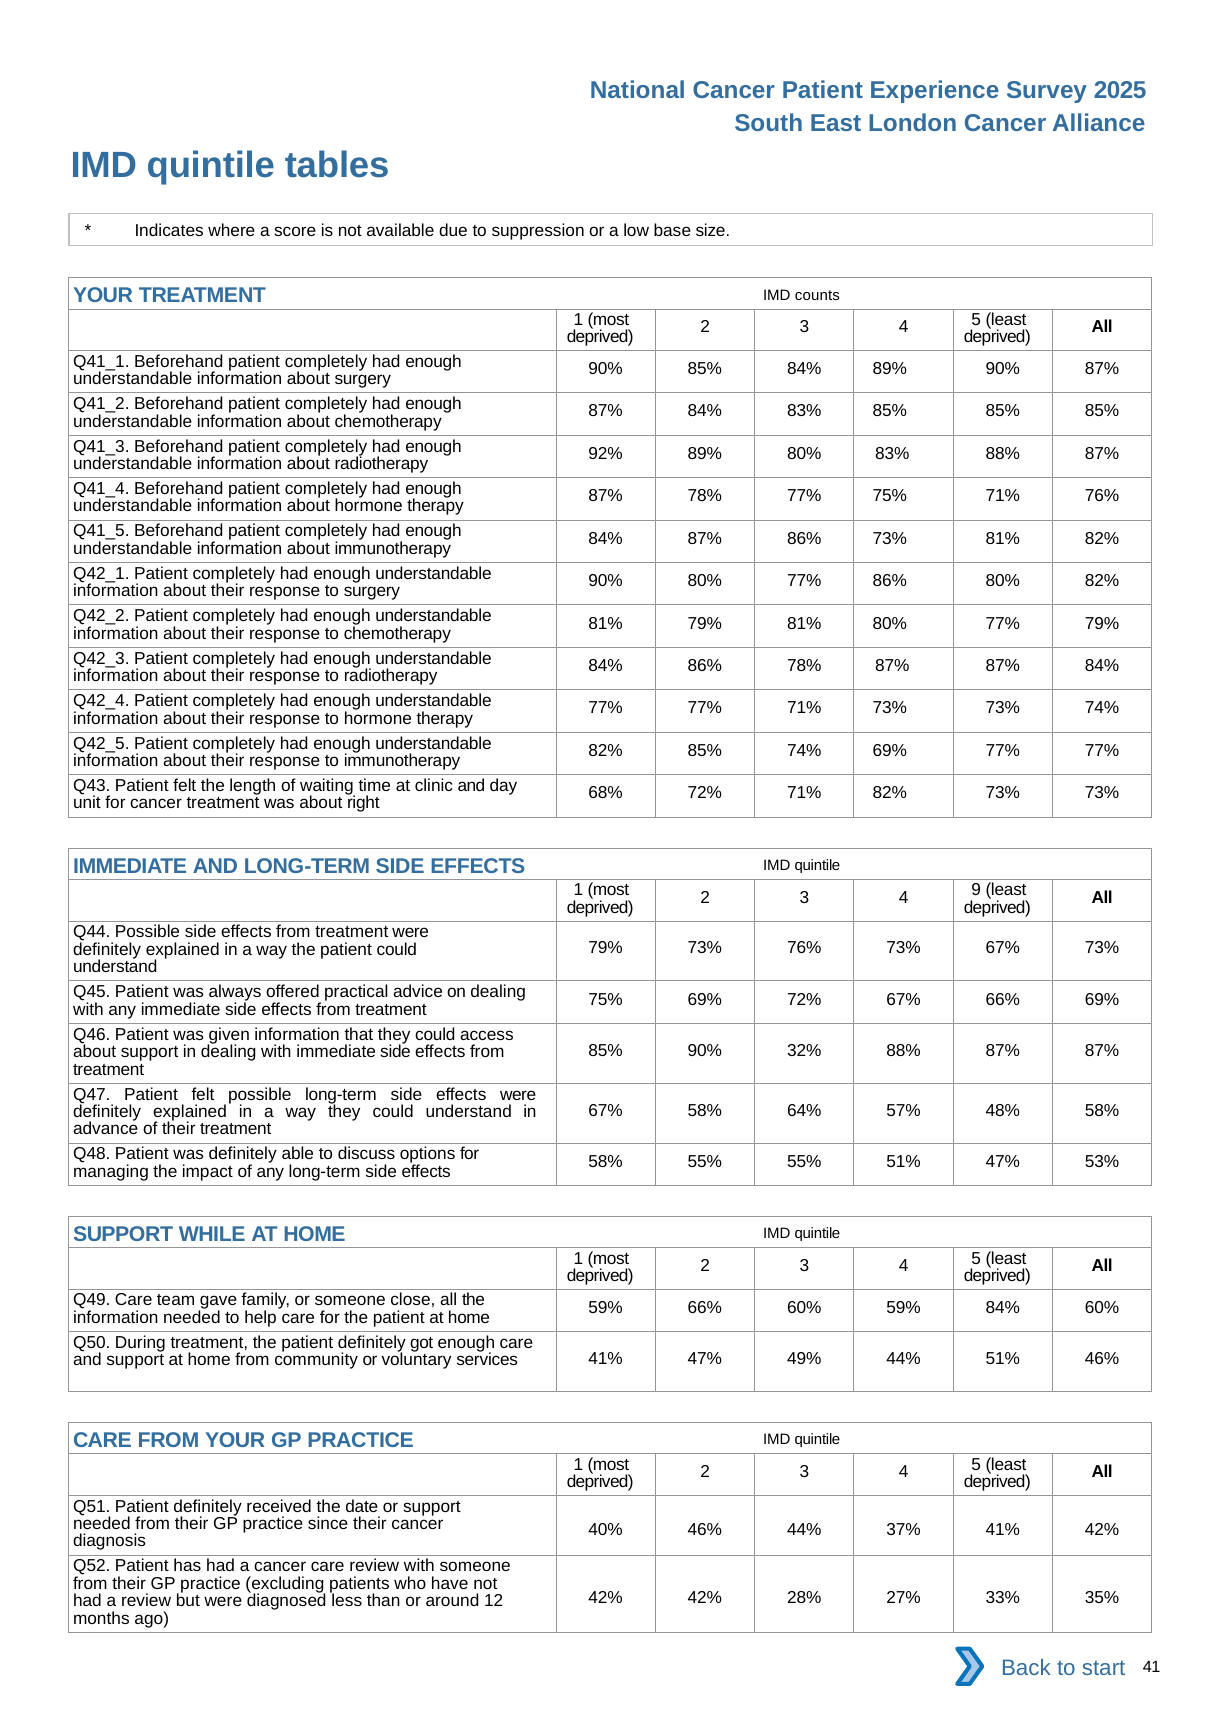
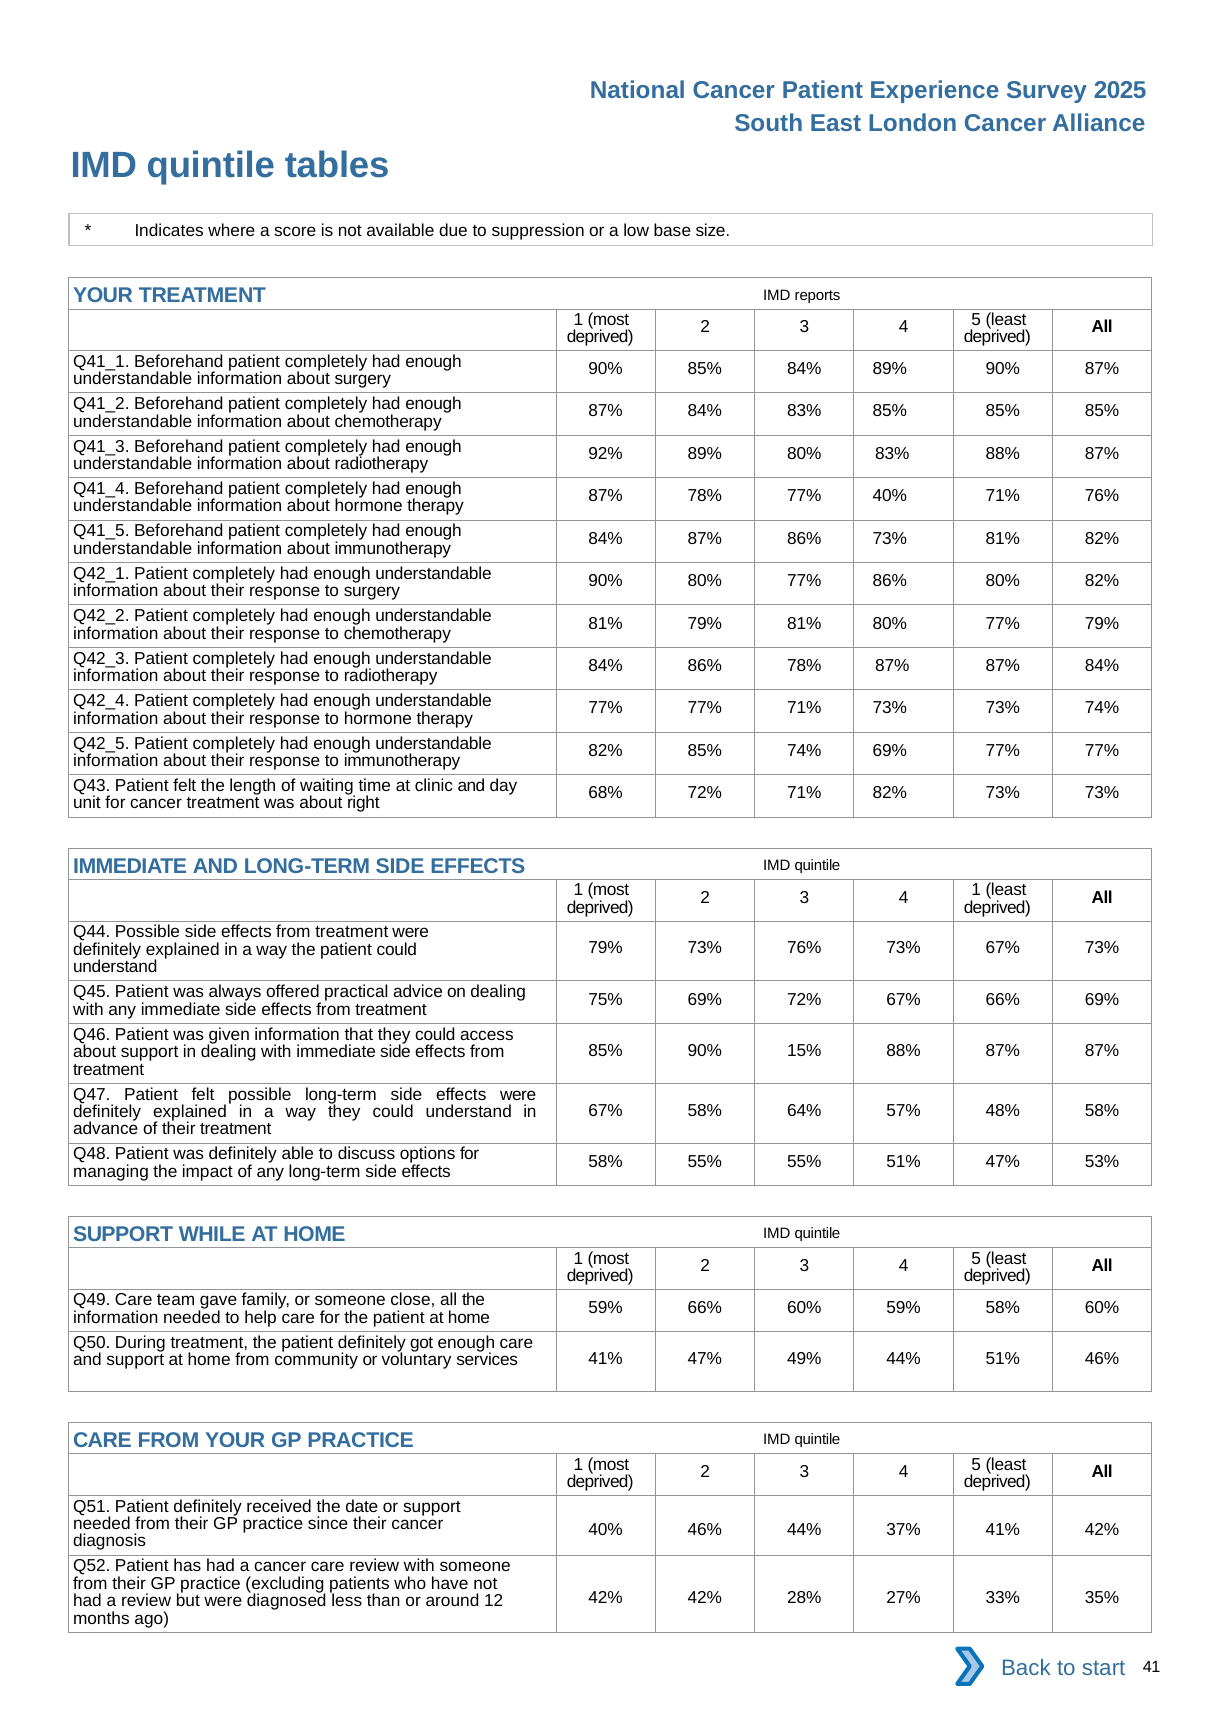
counts: counts -> reports
77% 75%: 75% -> 40%
4 9: 9 -> 1
32%: 32% -> 15%
59% 84%: 84% -> 58%
